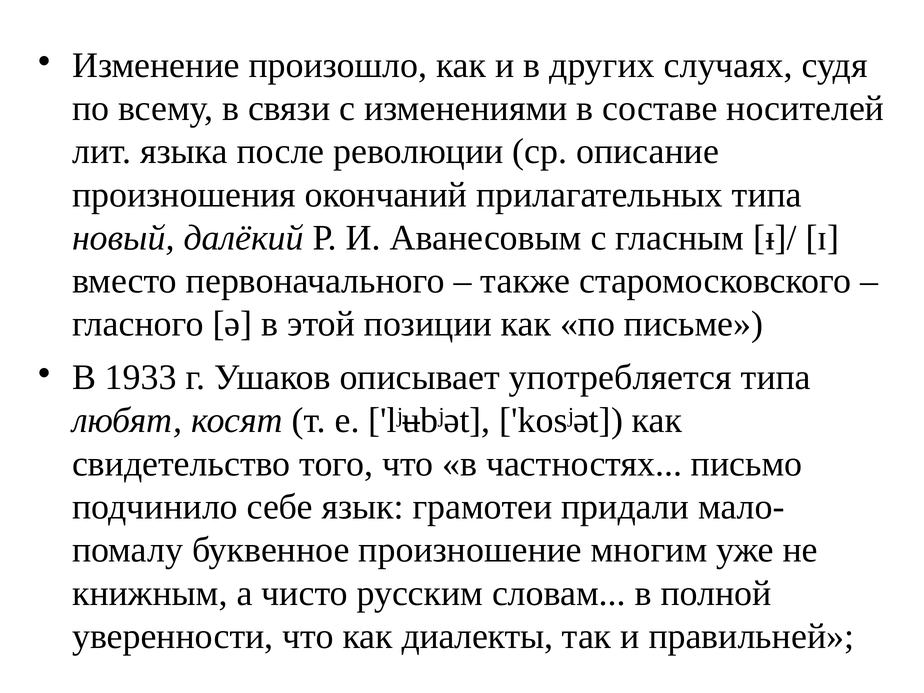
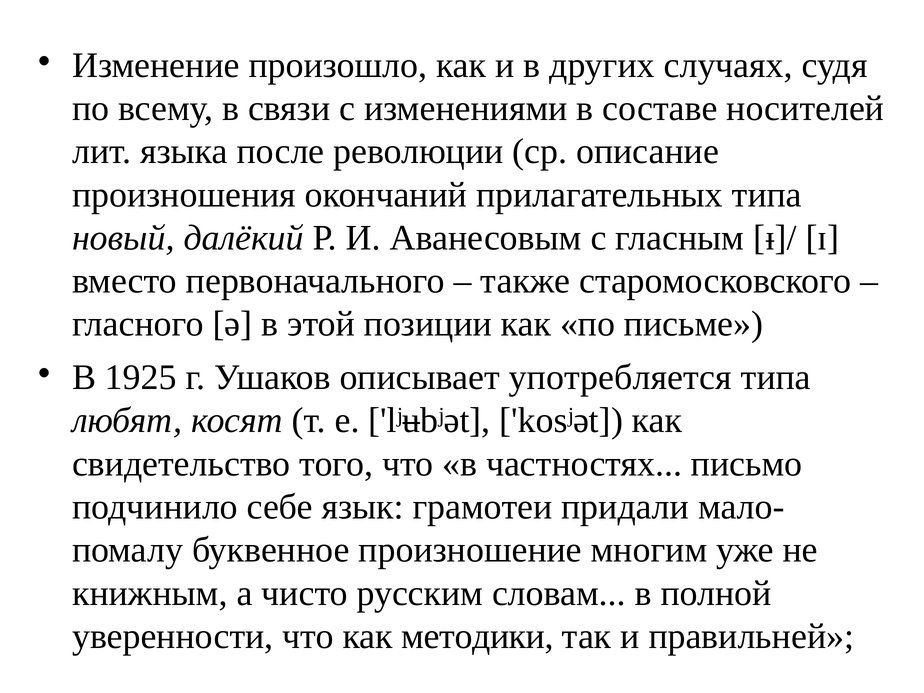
1933: 1933 -> 1925
диалекты: диалекты -> методики
